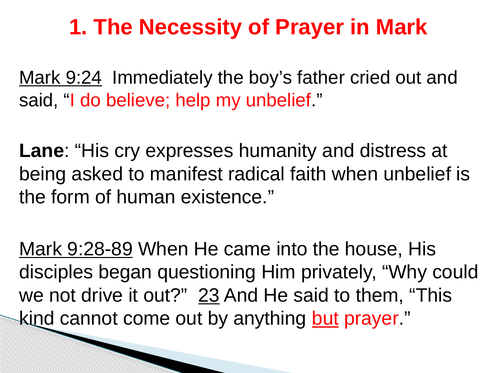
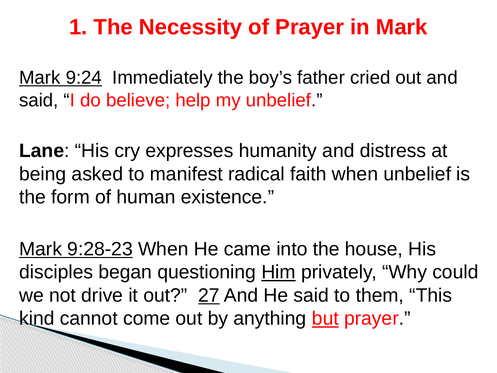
9:28-89: 9:28-89 -> 9:28-23
Him underline: none -> present
23: 23 -> 27
